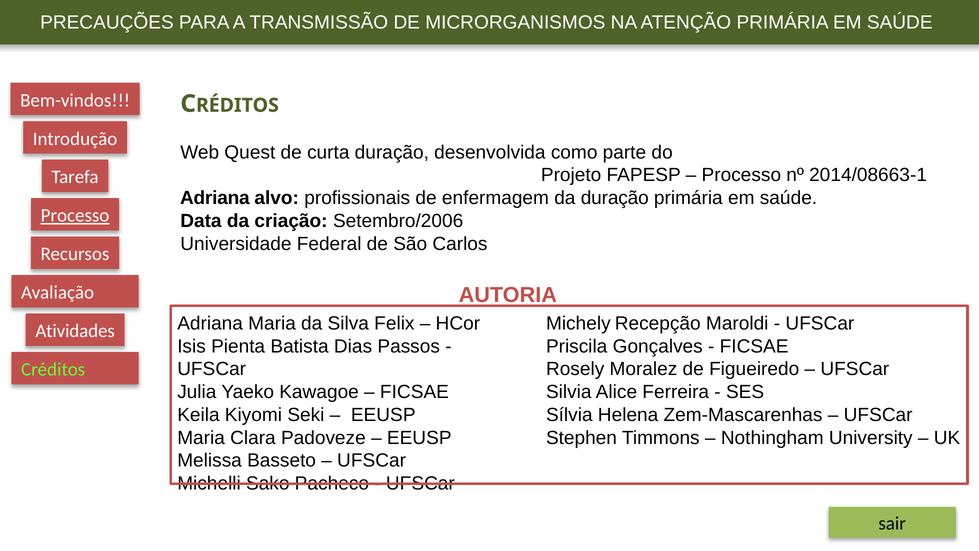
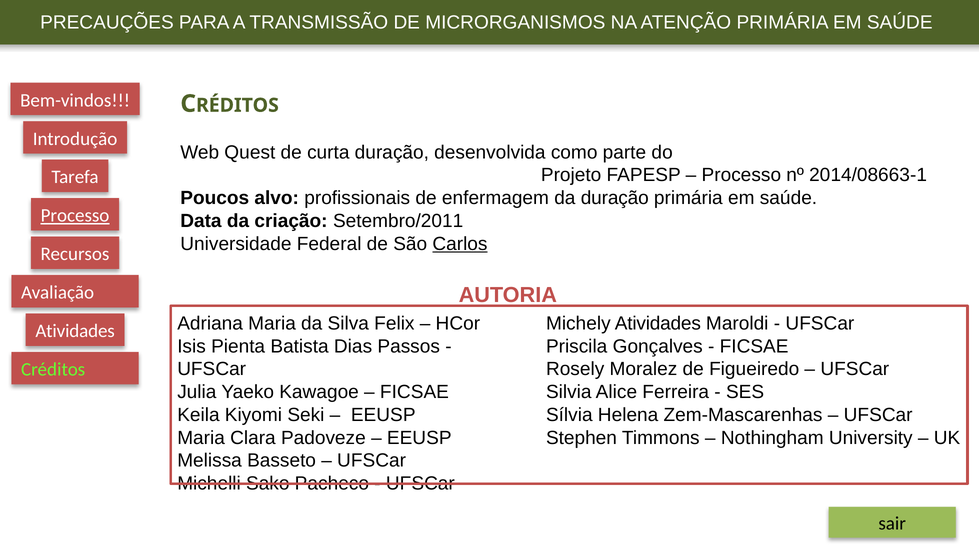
Adriana at (215, 198): Adriana -> Poucos
Setembro/2006: Setembro/2006 -> Setembro/2011
Carlos underline: none -> present
Michely Recepção: Recepção -> Atividades
